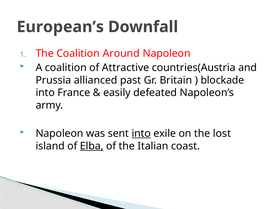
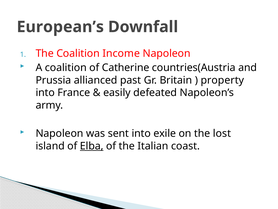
Around: Around -> Income
Attractive: Attractive -> Catherine
blockade: blockade -> property
into at (141, 133) underline: present -> none
